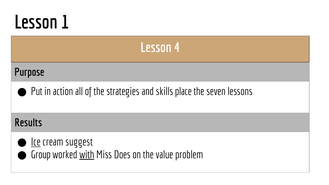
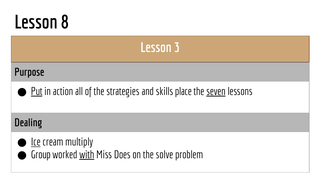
1: 1 -> 8
4: 4 -> 3
Put underline: none -> present
seven underline: none -> present
Results: Results -> Dealing
suggest: suggest -> multiply
value: value -> solve
